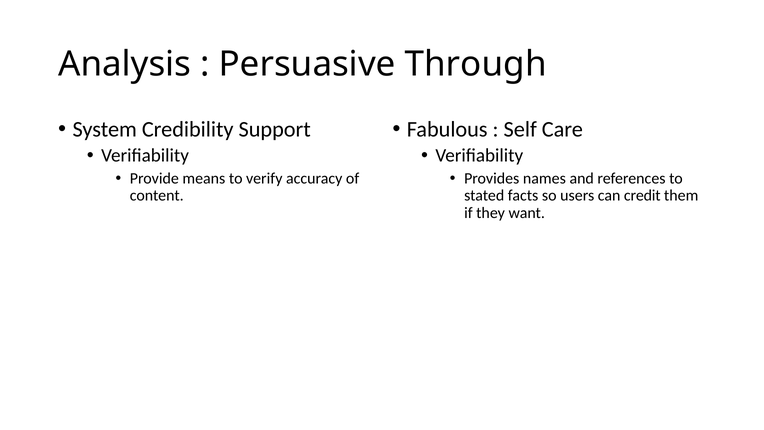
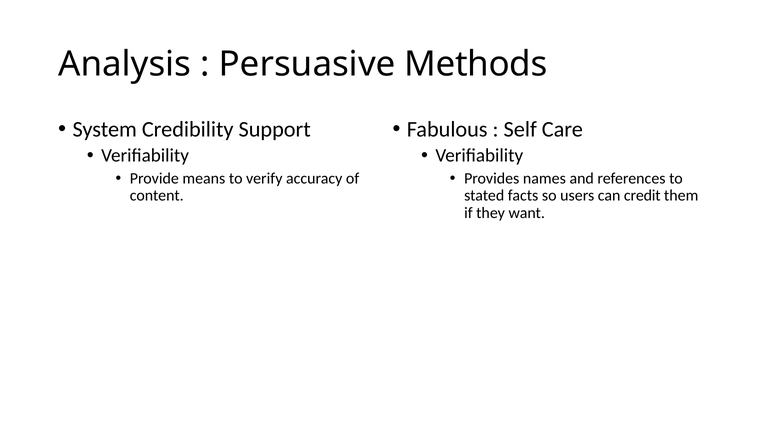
Through: Through -> Methods
